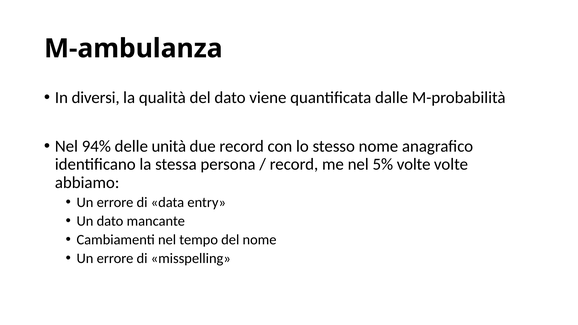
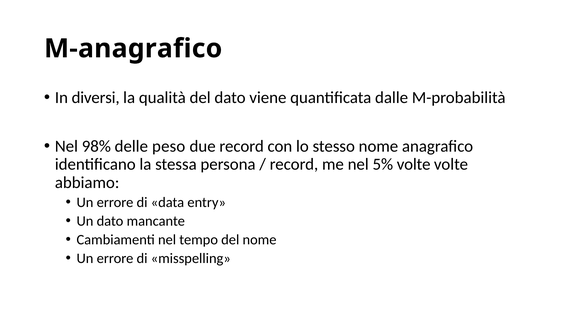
M-ambulanza: M-ambulanza -> M-anagrafico
94%: 94% -> 98%
unità: unità -> peso
